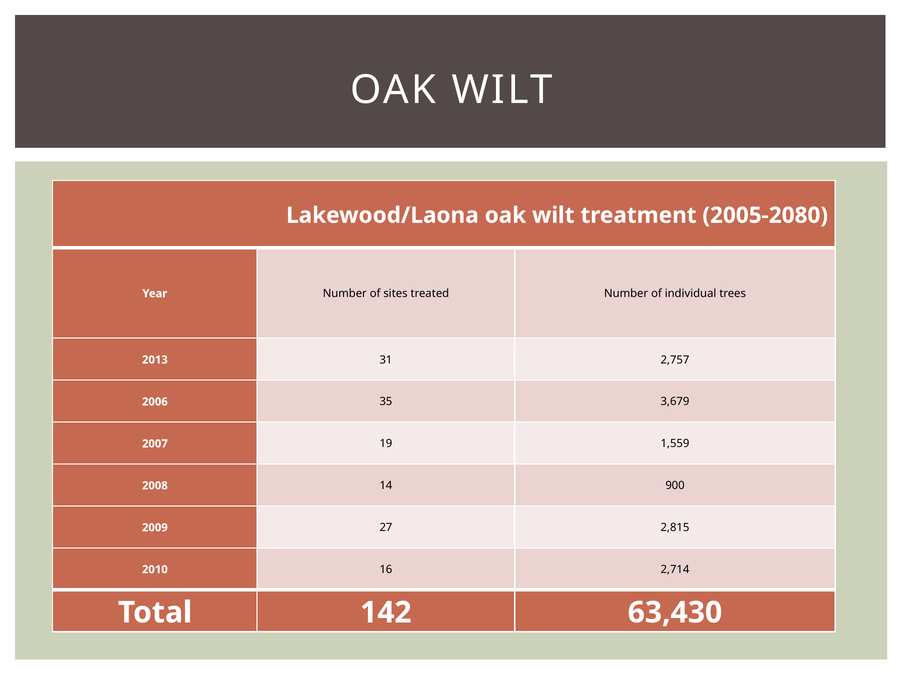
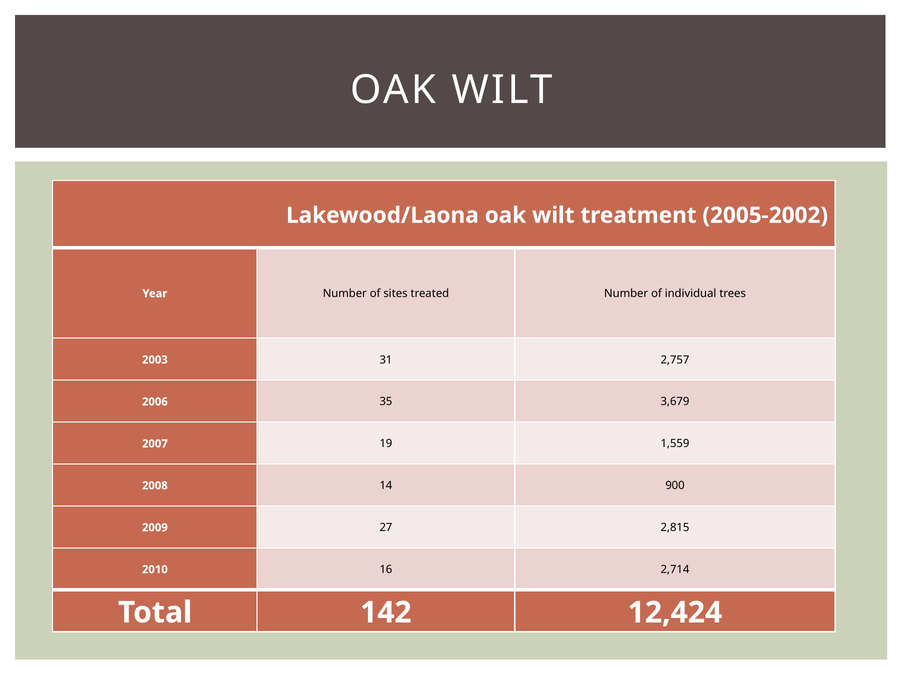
2005-2080: 2005-2080 -> 2005-2002
2013: 2013 -> 2003
63,430: 63,430 -> 12,424
